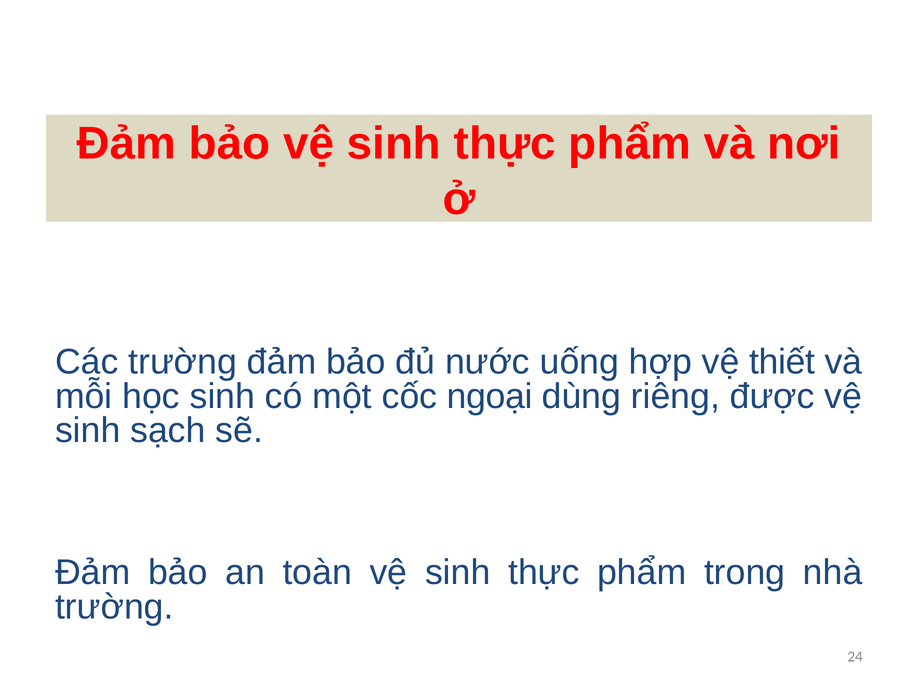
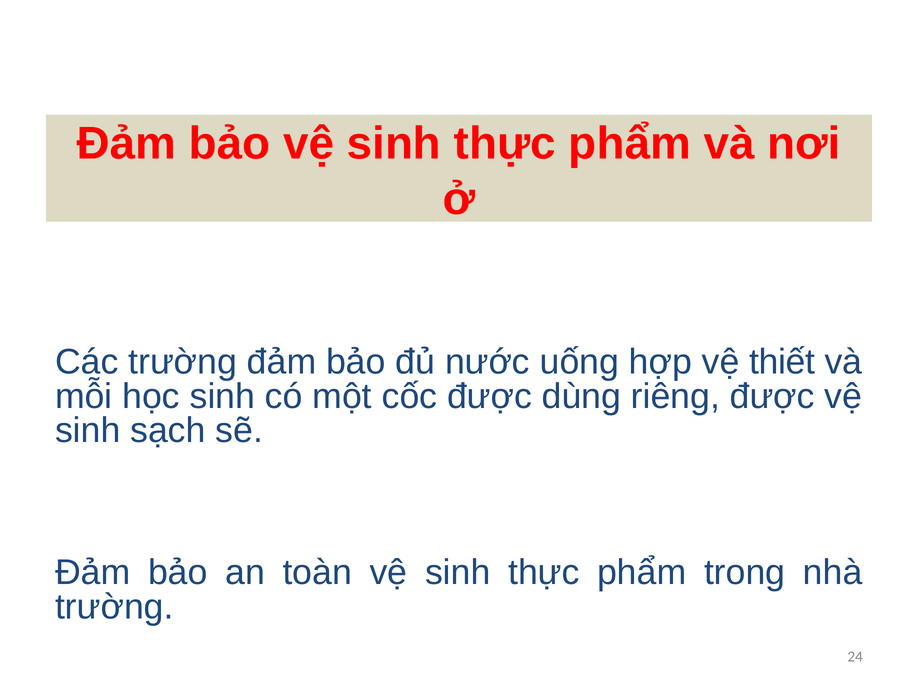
cốc ngoại: ngoại -> được
